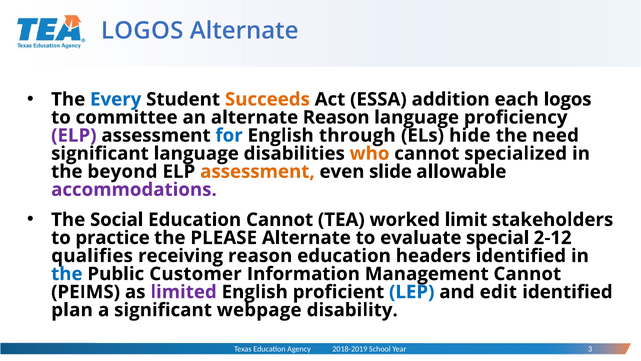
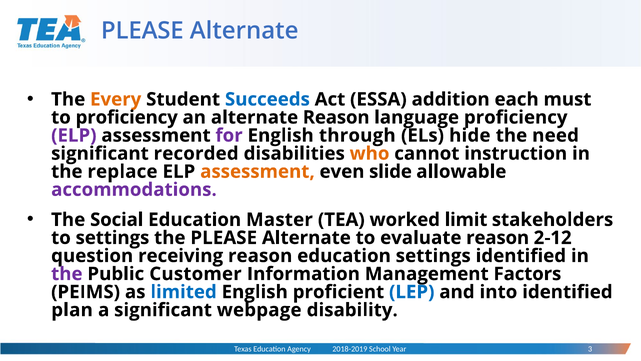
LOGOS at (142, 31): LOGOS -> PLEASE
Every colour: blue -> orange
Succeeds colour: orange -> blue
each logos: logos -> must
to committee: committee -> proficiency
for colour: blue -> purple
significant language: language -> recorded
specialized: specialized -> instruction
beyond: beyond -> replace
Education Cannot: Cannot -> Master
to practice: practice -> settings
evaluate special: special -> reason
qualifies: qualifies -> question
education headers: headers -> settings
the at (67, 274) colour: blue -> purple
Management Cannot: Cannot -> Factors
limited colour: purple -> blue
edit: edit -> into
